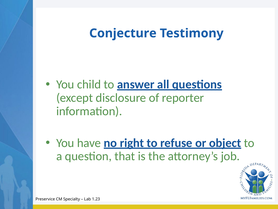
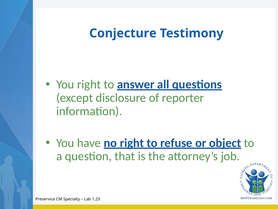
You child: child -> right
